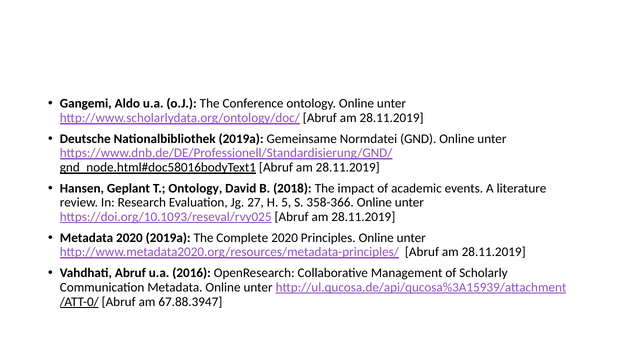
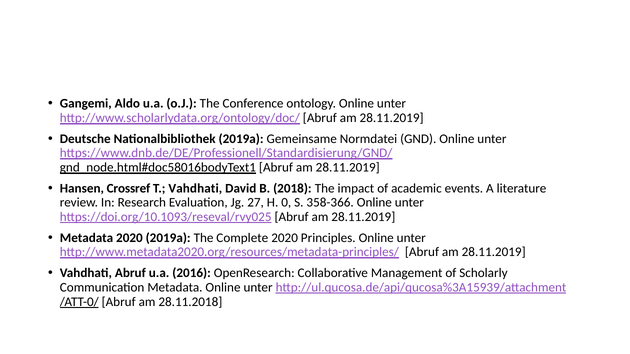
Geplant: Geplant -> Crossref
T Ontology: Ontology -> Vahdhati
5: 5 -> 0
67.88.3947: 67.88.3947 -> 28.11.2018
